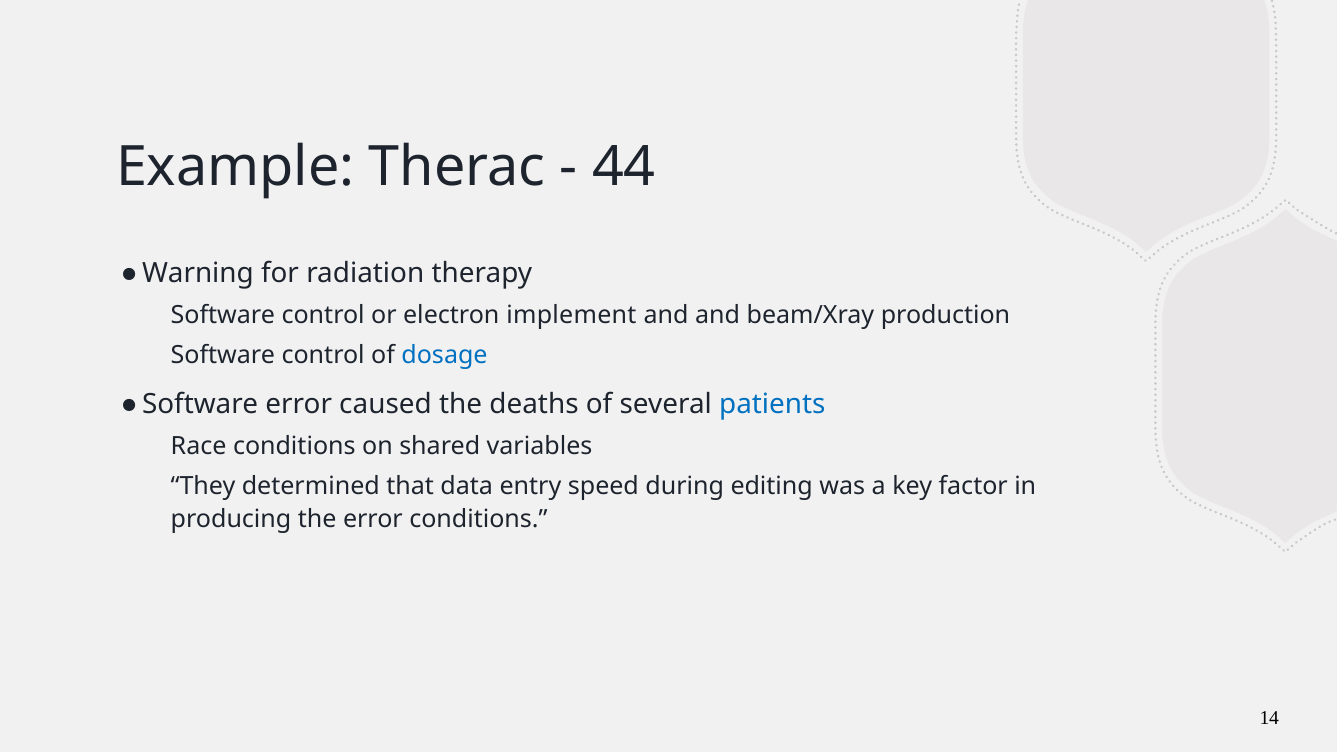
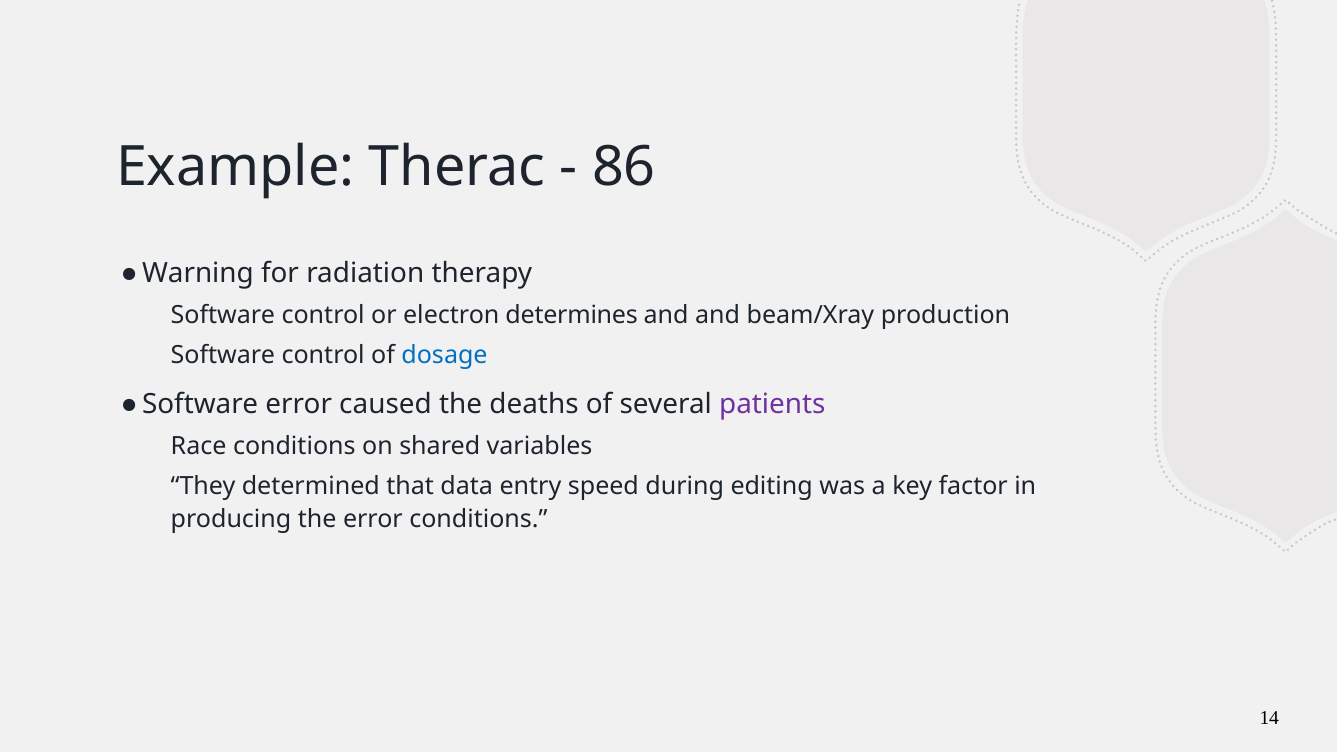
44: 44 -> 86
implement: implement -> determines
patients colour: blue -> purple
